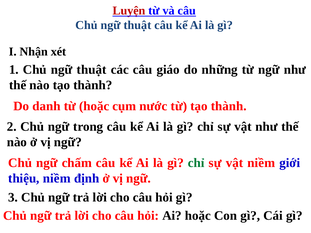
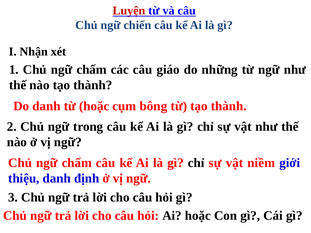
thuật at (137, 25): thuật -> chiến
1 Chủ ngữ thuật: thuật -> chấm
nước: nước -> bông
chỉ at (196, 163) colour: green -> black
thiệu niềm: niềm -> danh
